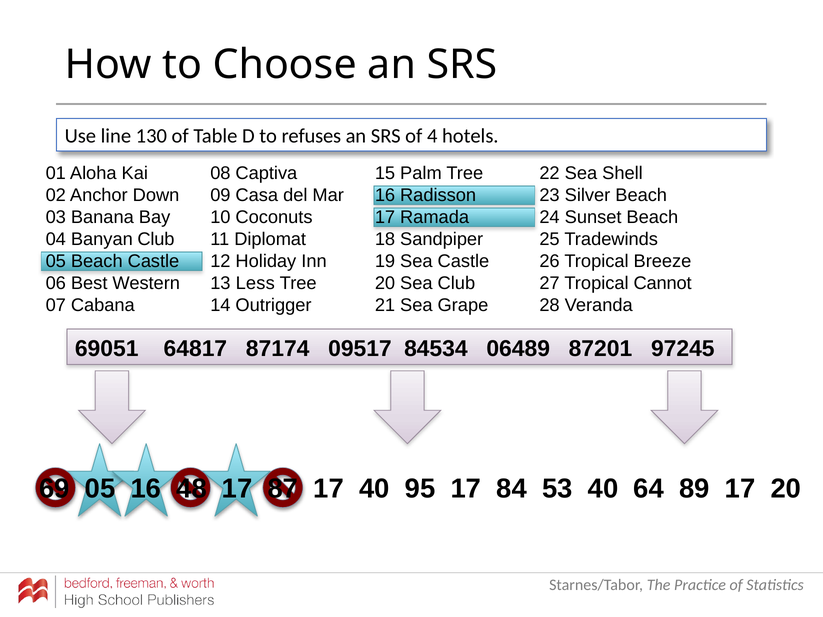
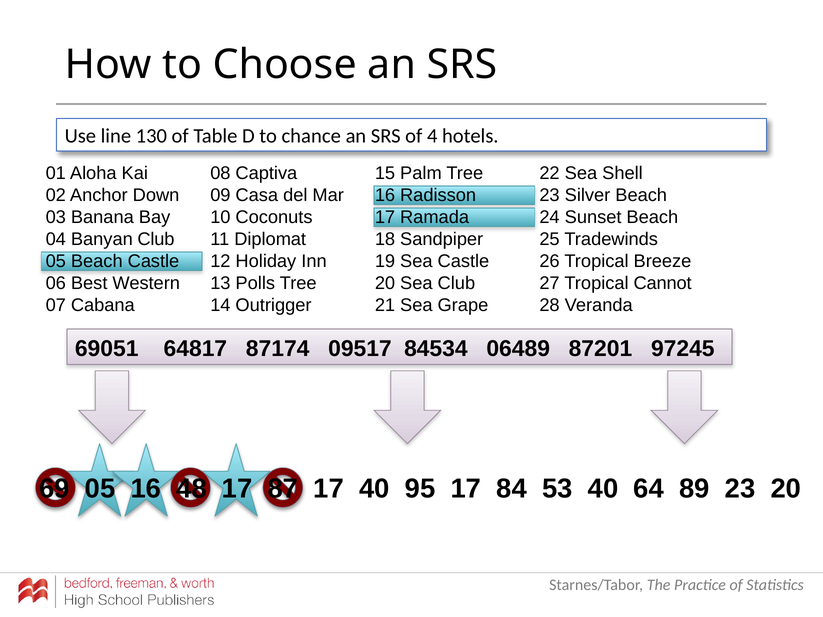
refuses: refuses -> chance
Less: Less -> Polls
89 17: 17 -> 23
